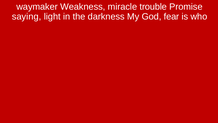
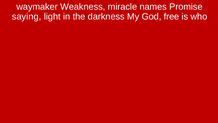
trouble: trouble -> names
fear: fear -> free
